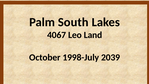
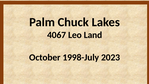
South: South -> Chuck
2039: 2039 -> 2023
